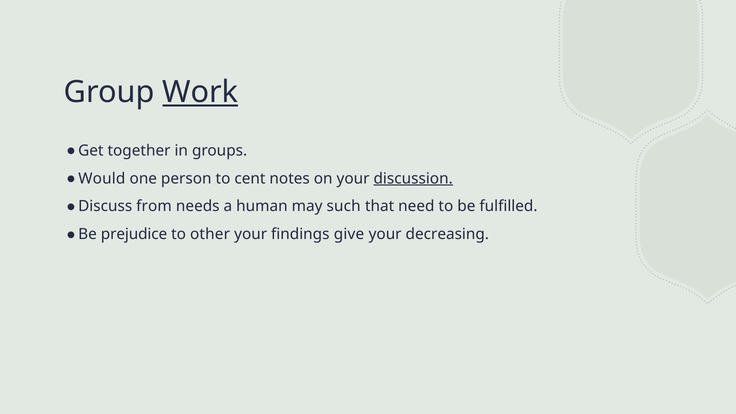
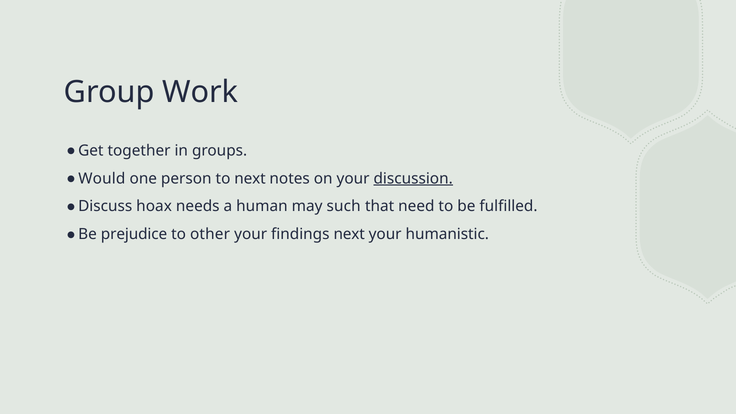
Work underline: present -> none
to cent: cent -> next
from: from -> hoax
findings give: give -> next
decreasing: decreasing -> humanistic
